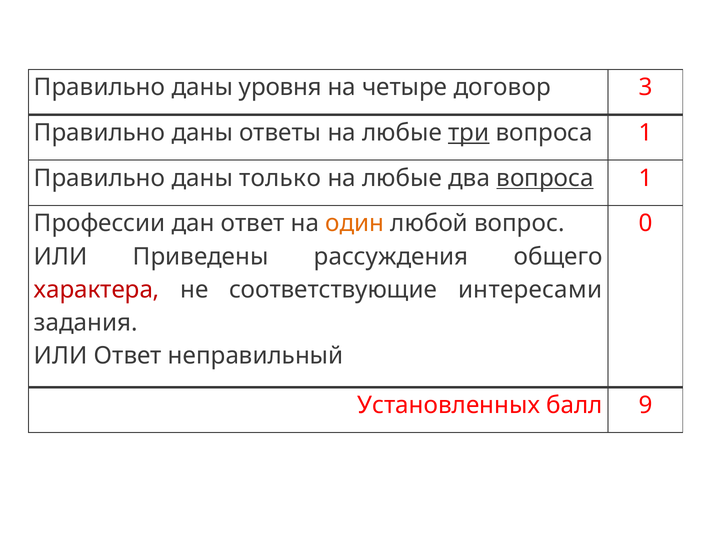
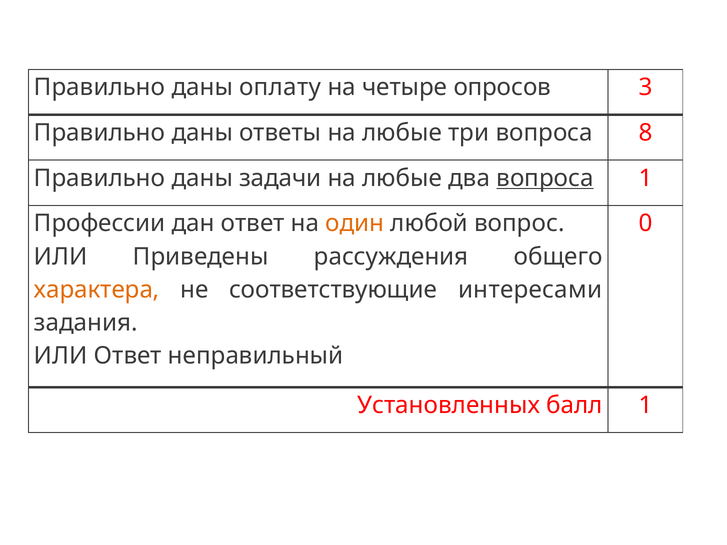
уровня: уровня -> оплату
договор: договор -> опросов
три underline: present -> none
1 at (645, 133): 1 -> 8
только: только -> задачи
характера colour: red -> orange
балл 9: 9 -> 1
